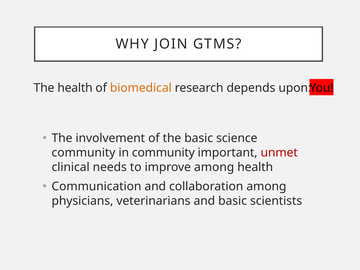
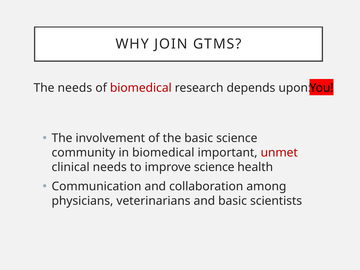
The health: health -> needs
biomedical at (141, 88) colour: orange -> red
in community: community -> biomedical
improve among: among -> science
